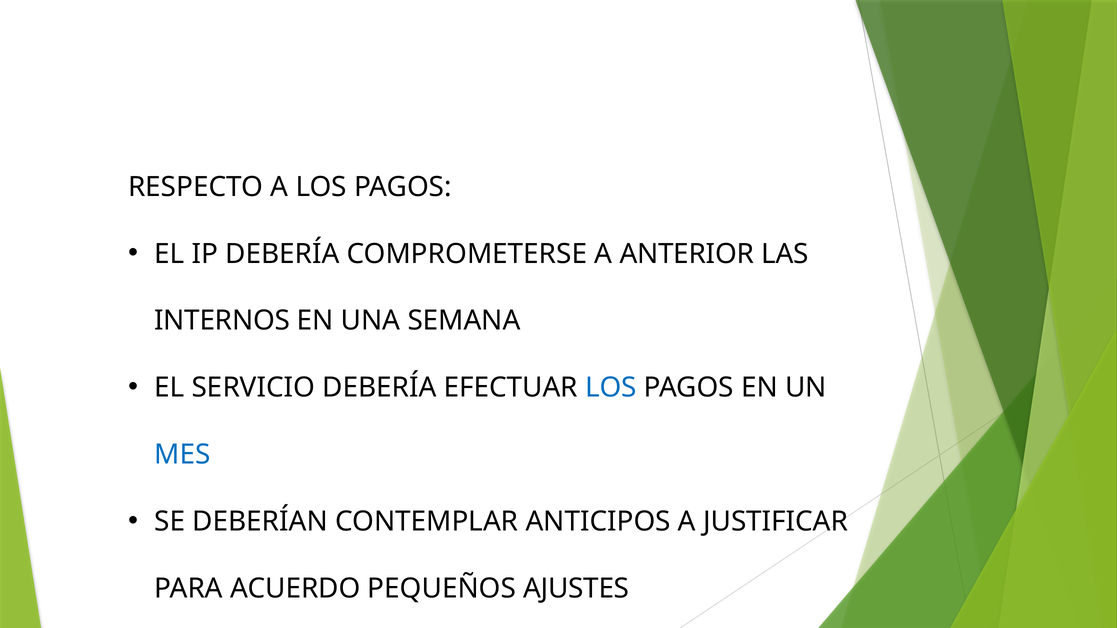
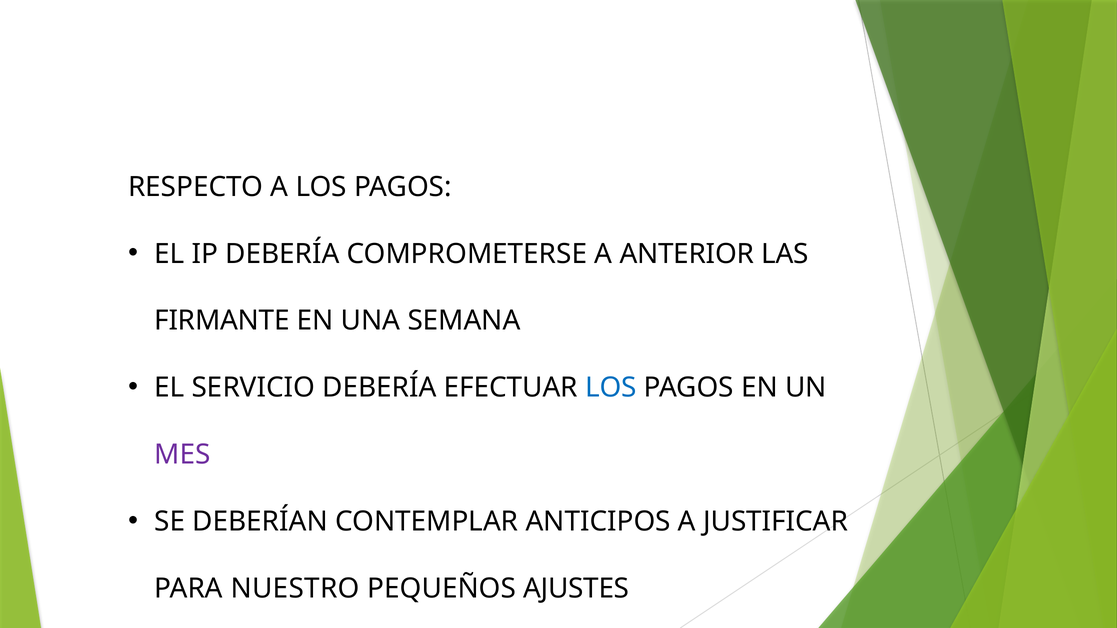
INTERNOS: INTERNOS -> FIRMANTE
MES colour: blue -> purple
ACUERDO: ACUERDO -> NUESTRO
